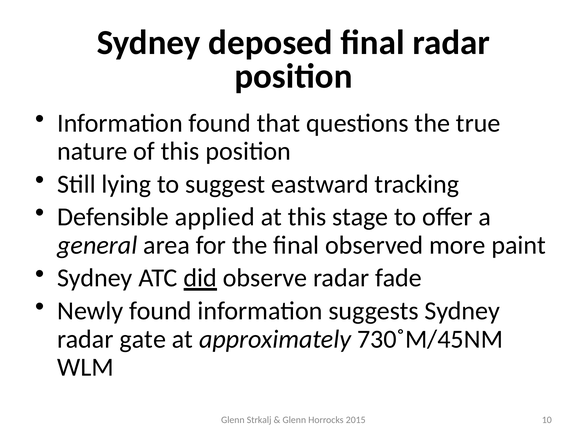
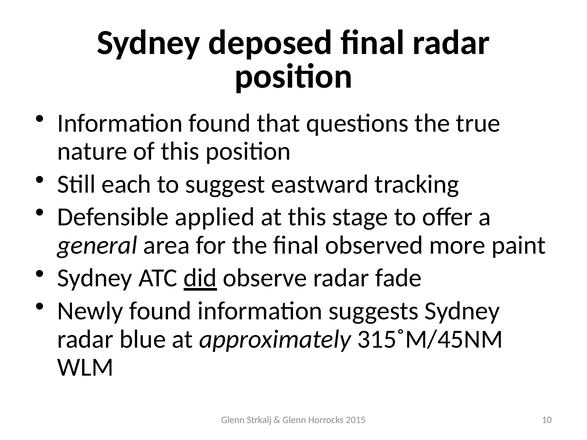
lying: lying -> each
gate: gate -> blue
730˚M/45NM: 730˚M/45NM -> 315˚M/45NM
